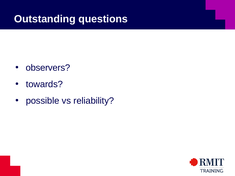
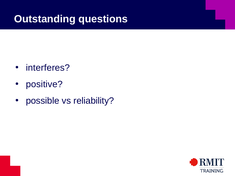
observers: observers -> interferes
towards: towards -> positive
